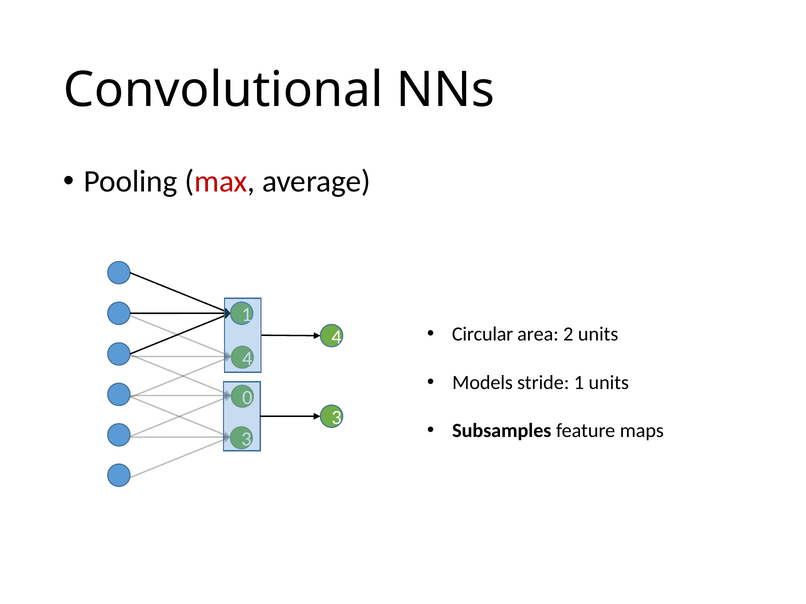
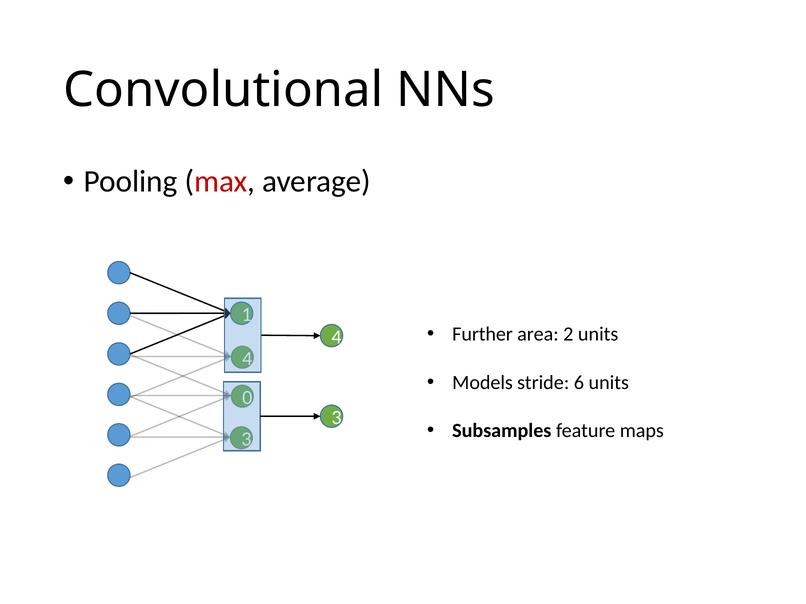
Circular: Circular -> Further
stride 1: 1 -> 6
